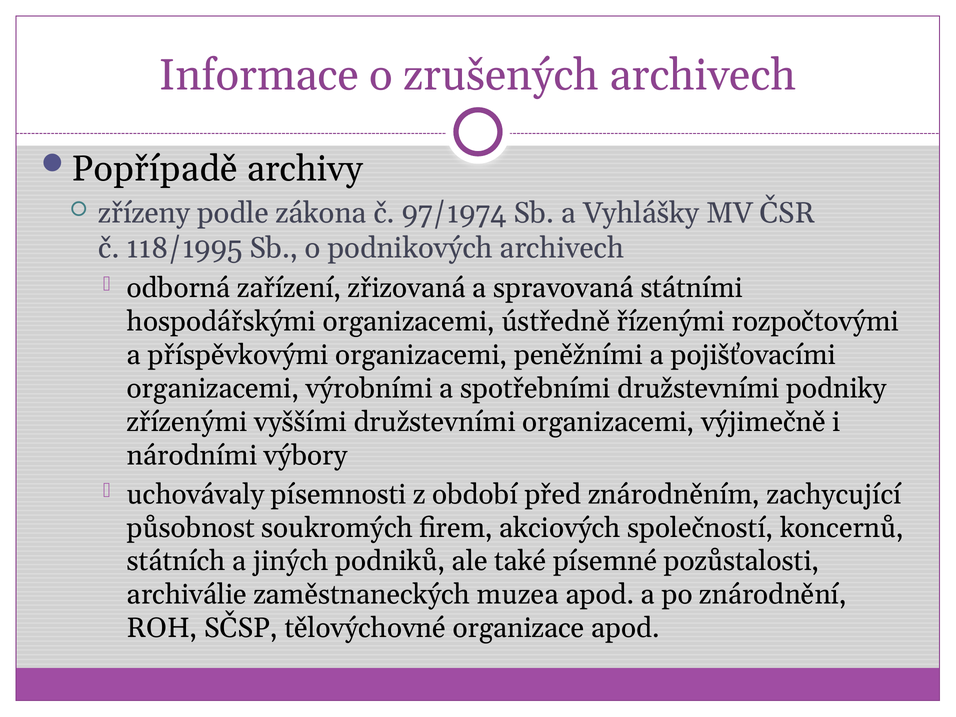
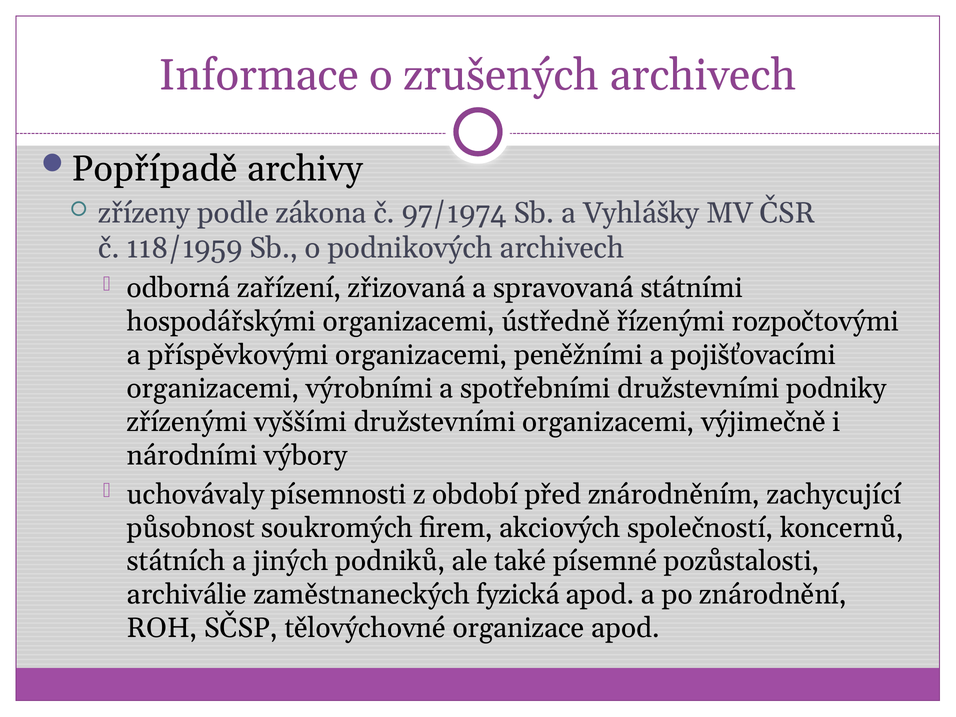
118/1995: 118/1995 -> 118/1959
muzea: muzea -> fyzická
